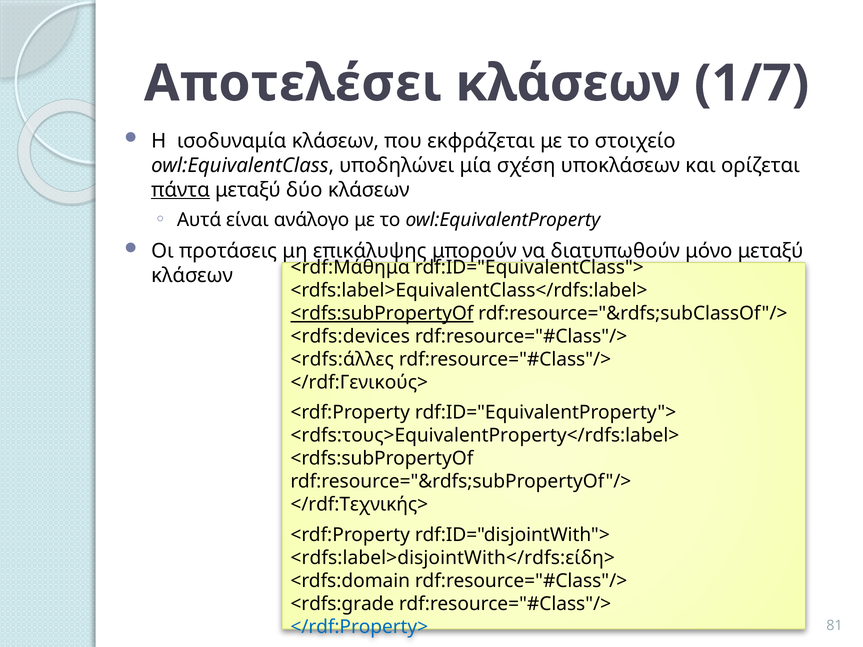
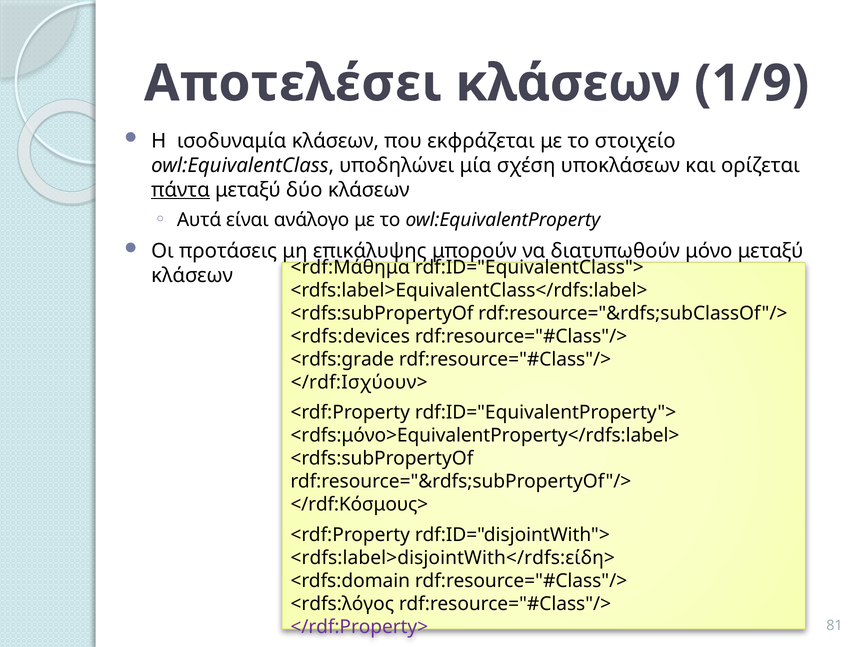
1/7: 1/7 -> 1/9
<rdfs:subPropertyOf at (382, 314) underline: present -> none
<rdfs:άλλες: <rdfs:άλλες -> <rdfs:grade
</rdf:Γενικούς>: </rdf:Γενικούς> -> </rdf:Ισχύουν>
<rdfs:τους>EquivalentProperty</rdfs:label>: <rdfs:τους>EquivalentProperty</rdfs:label> -> <rdfs:μόνο>EquivalentProperty</rdfs:label>
</rdf:Τεχνικής>: </rdf:Τεχνικής> -> </rdf:Κόσμους>
<rdfs:grade: <rdfs:grade -> <rdfs:λόγος
</rdf:Property> colour: blue -> purple
